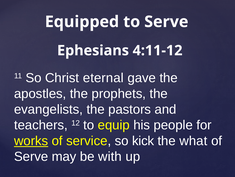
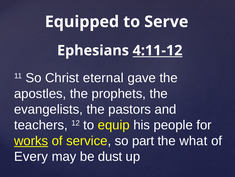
4:11-12 underline: none -> present
kick: kick -> part
Serve at (31, 156): Serve -> Every
with: with -> dust
